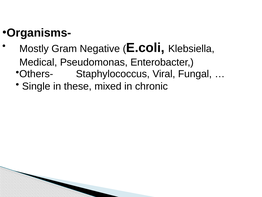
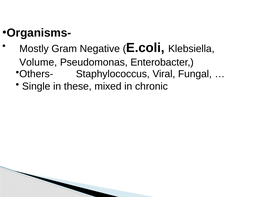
Medical: Medical -> Volume
